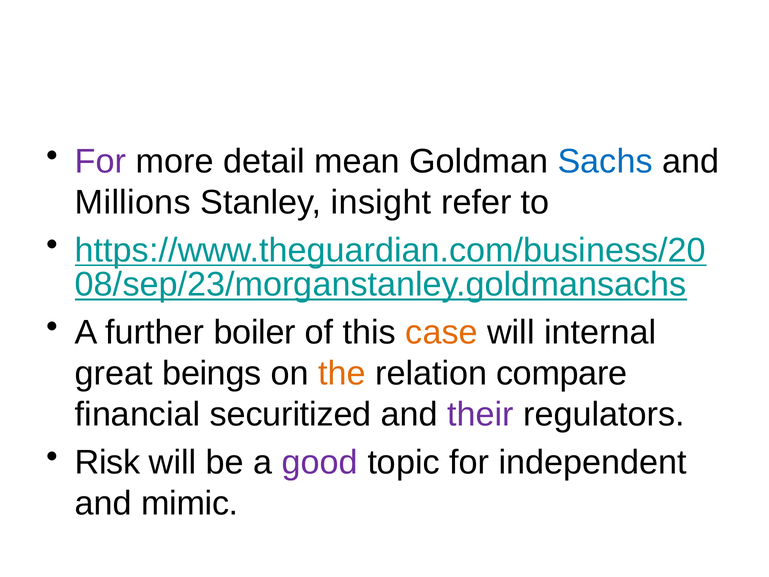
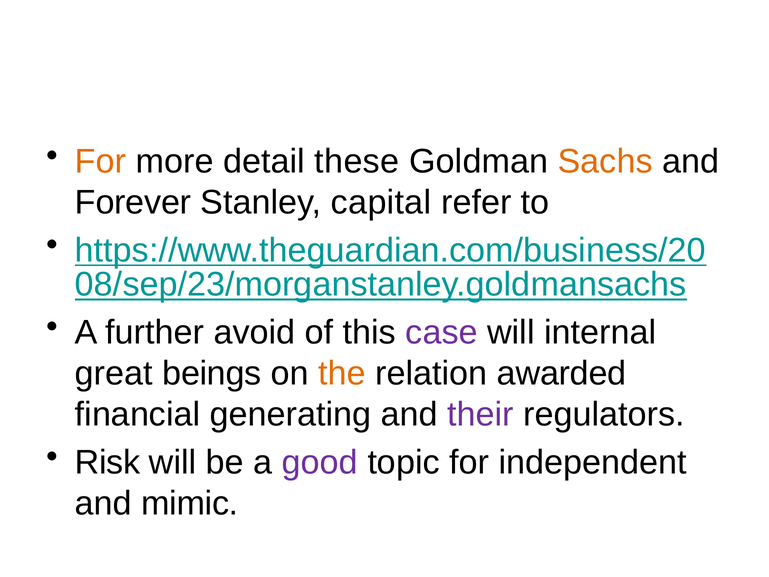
For at (101, 161) colour: purple -> orange
mean: mean -> these
Sachs colour: blue -> orange
Millions: Millions -> Forever
insight: insight -> capital
boiler: boiler -> avoid
case colour: orange -> purple
compare: compare -> awarded
securitized: securitized -> generating
